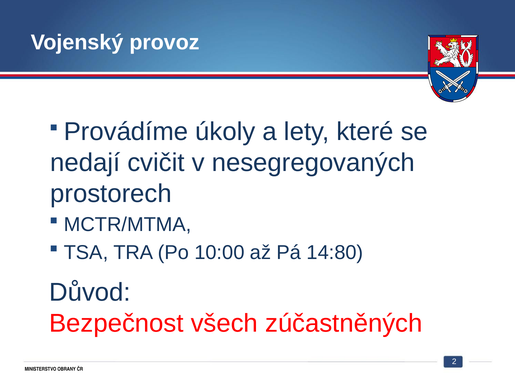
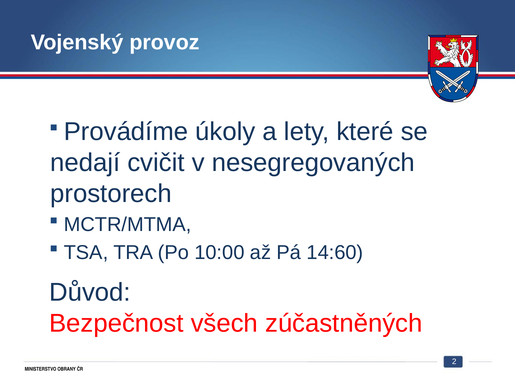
14:80: 14:80 -> 14:60
